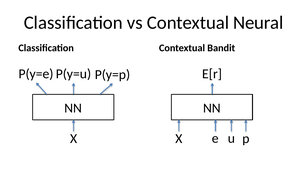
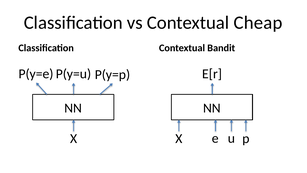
Neural: Neural -> Cheap
